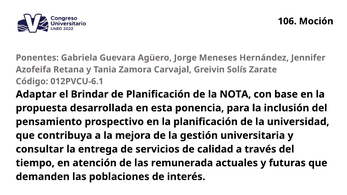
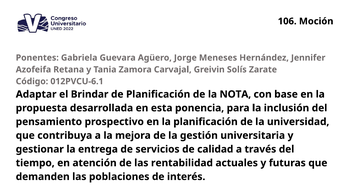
consultar: consultar -> gestionar
remunerada: remunerada -> rentabilidad
